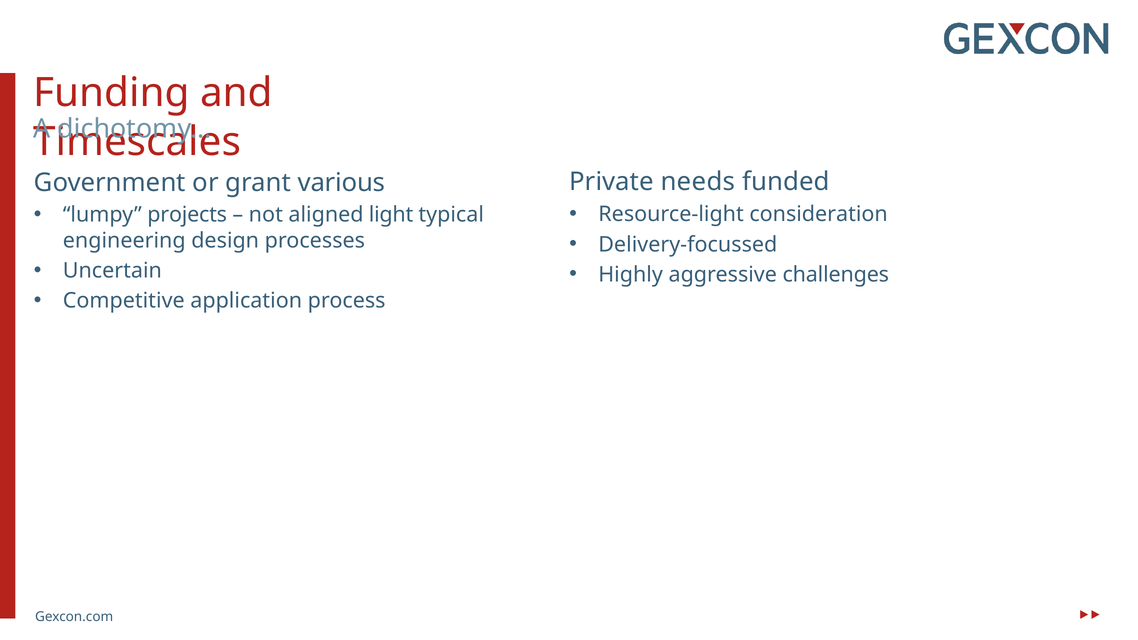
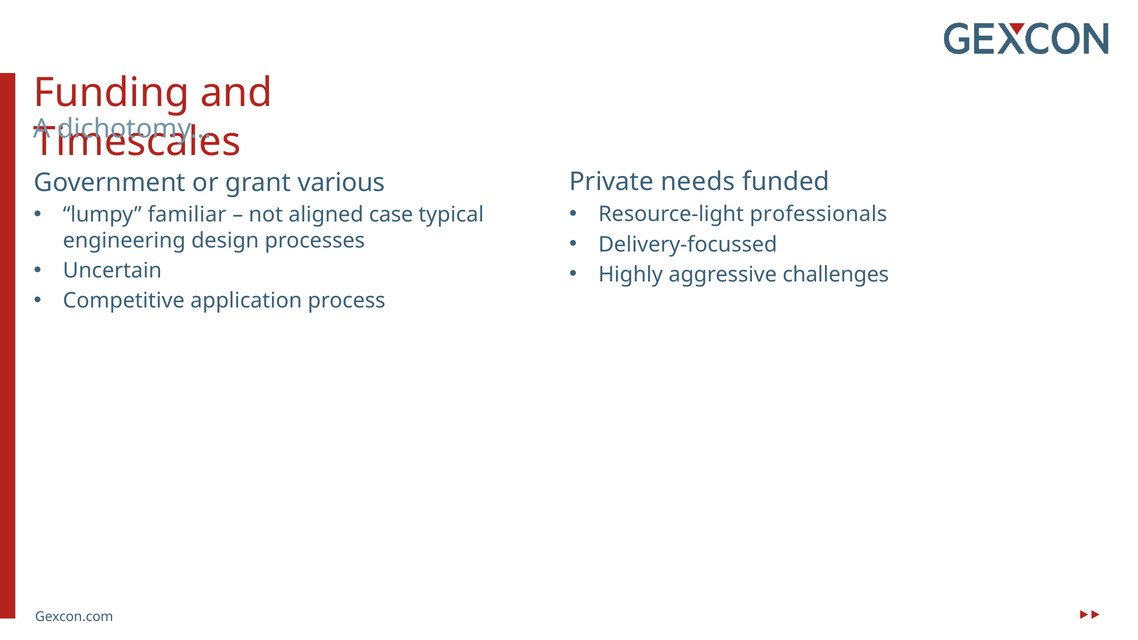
consideration: consideration -> professionals
projects: projects -> familiar
light: light -> case
